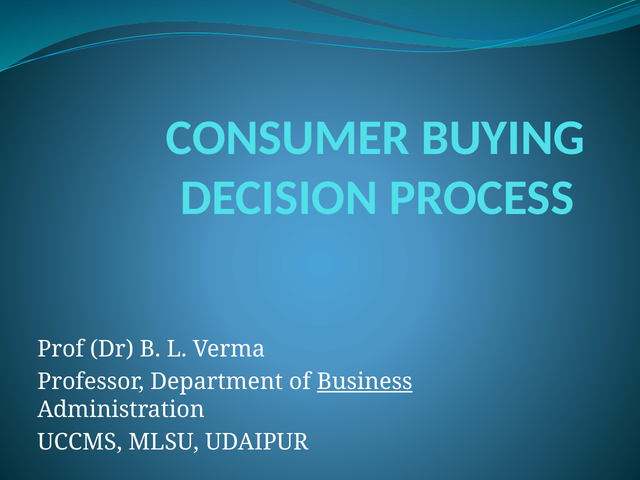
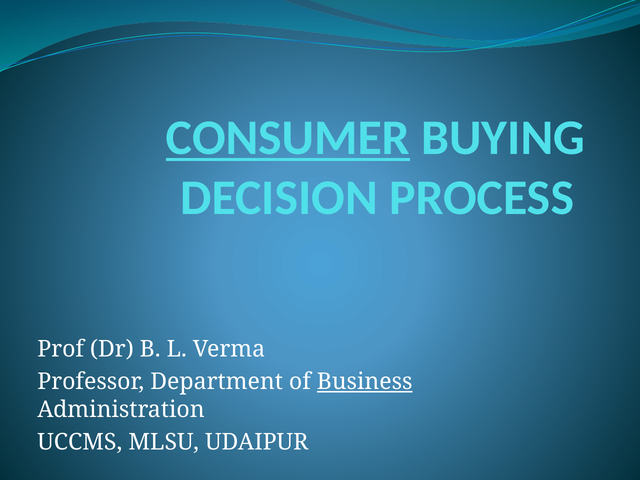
CONSUMER underline: none -> present
